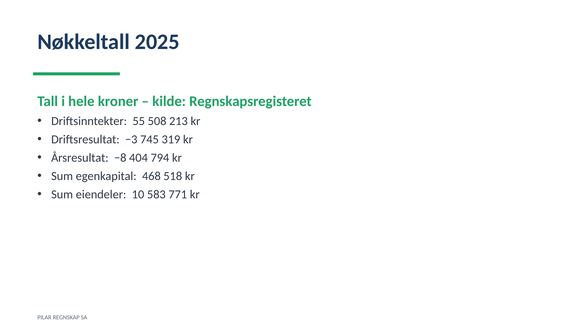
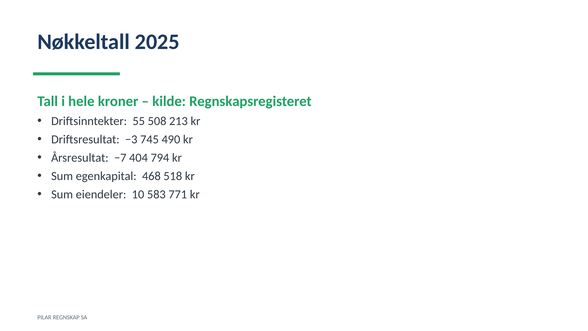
319: 319 -> 490
−8: −8 -> −7
